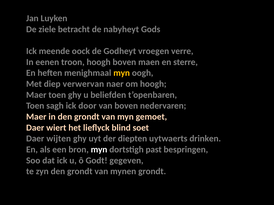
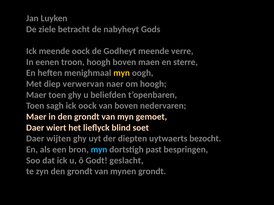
Godheyt vroegen: vroegen -> meende
ick door: door -> oock
drinken: drinken -> bezocht
myn at (99, 150) colour: white -> light blue
gegeven: gegeven -> geslacht
